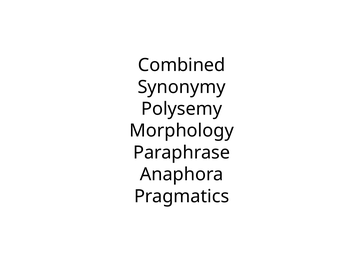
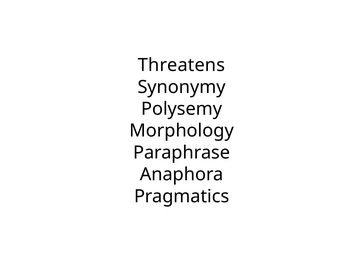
Combined: Combined -> Threatens
